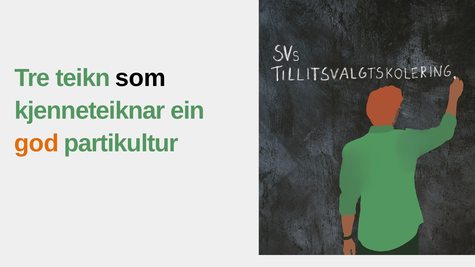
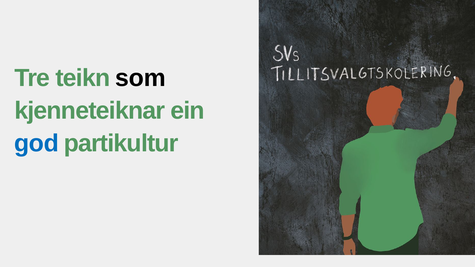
god colour: orange -> blue
